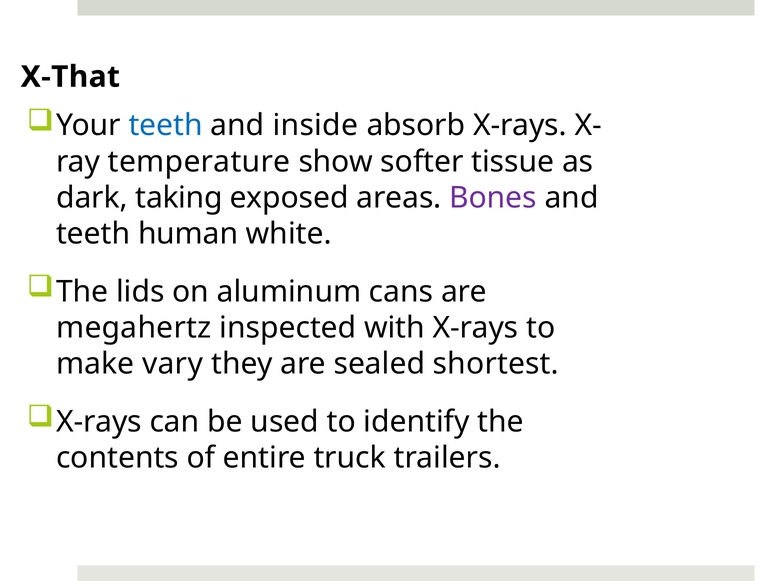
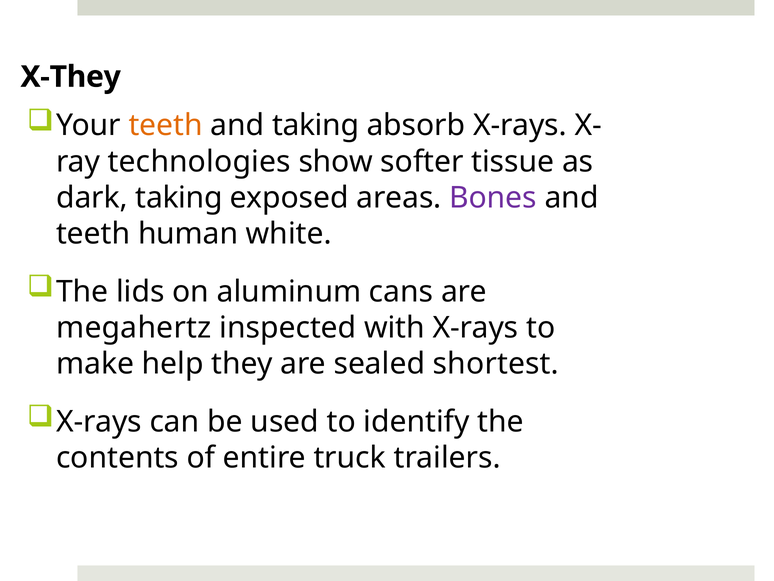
X-That: X-That -> X-They
teeth at (166, 125) colour: blue -> orange
and inside: inside -> taking
temperature: temperature -> technologies
vary: vary -> help
